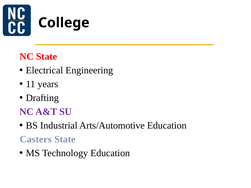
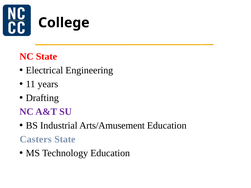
Arts/Automotive: Arts/Automotive -> Arts/Amusement
